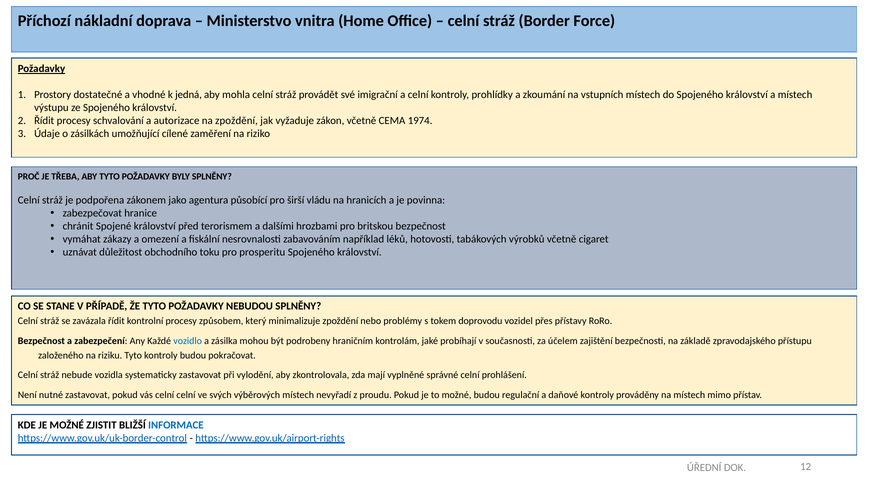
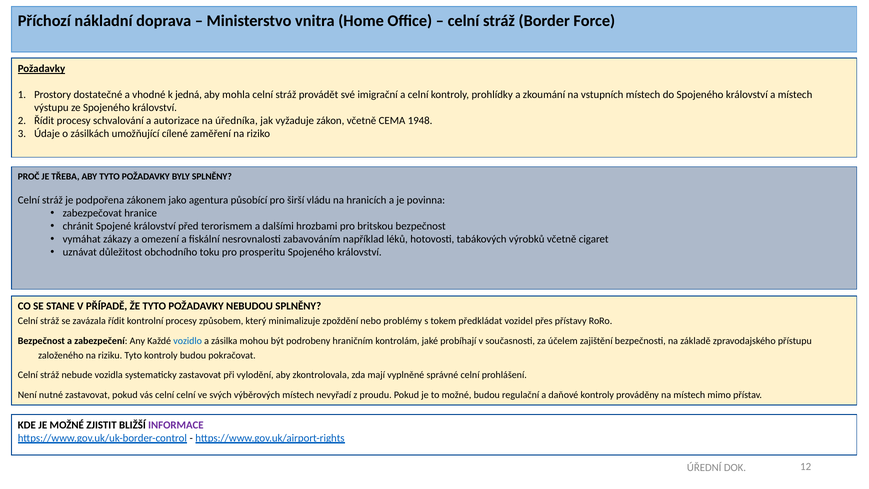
na zpoždění: zpoždění -> úředníka
1974: 1974 -> 1948
doprovodu: doprovodu -> předkládat
INFORMACE colour: blue -> purple
